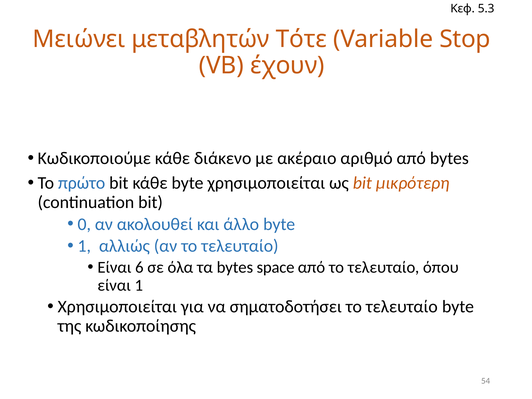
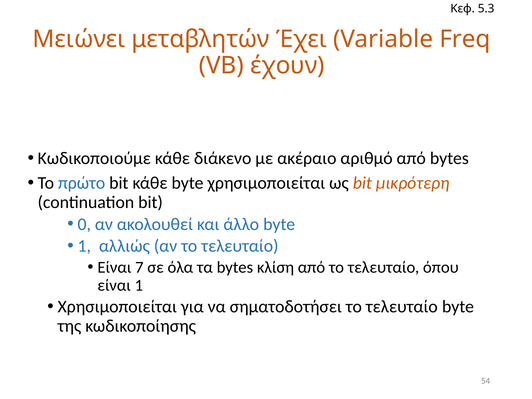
Τότε: Τότε -> Έχει
Stop: Stop -> Freq
6: 6 -> 7
space: space -> κλίση
